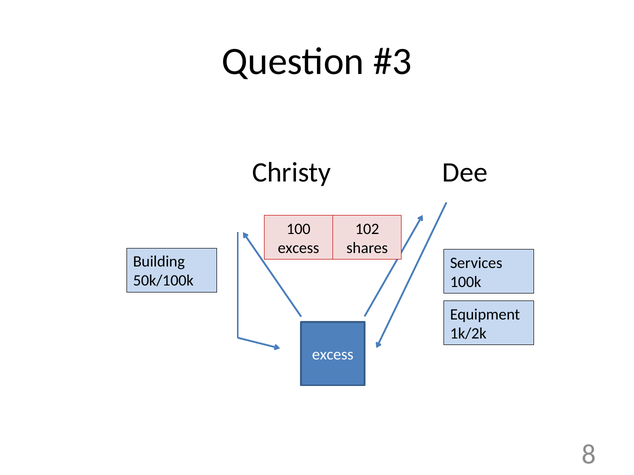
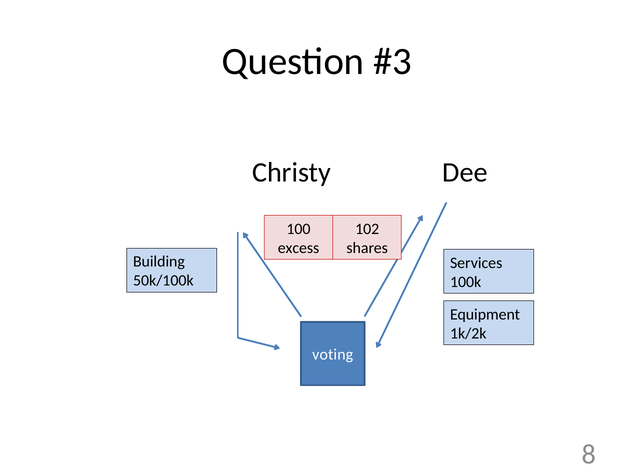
excess at (333, 355): excess -> voting
